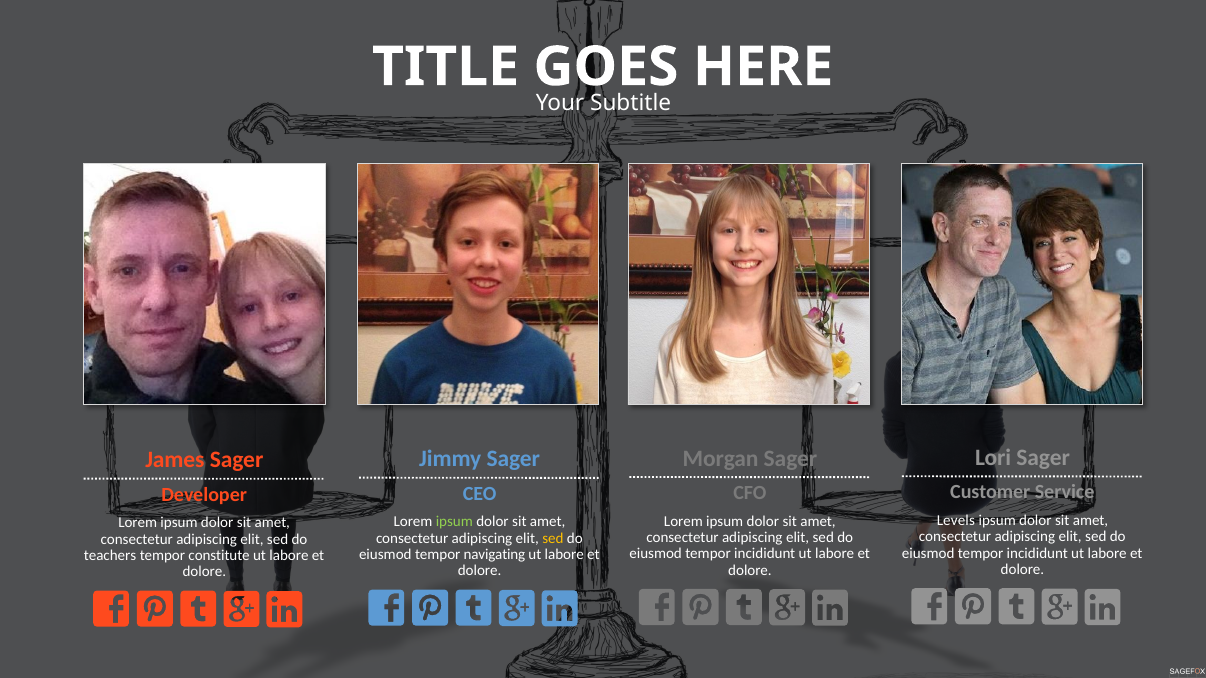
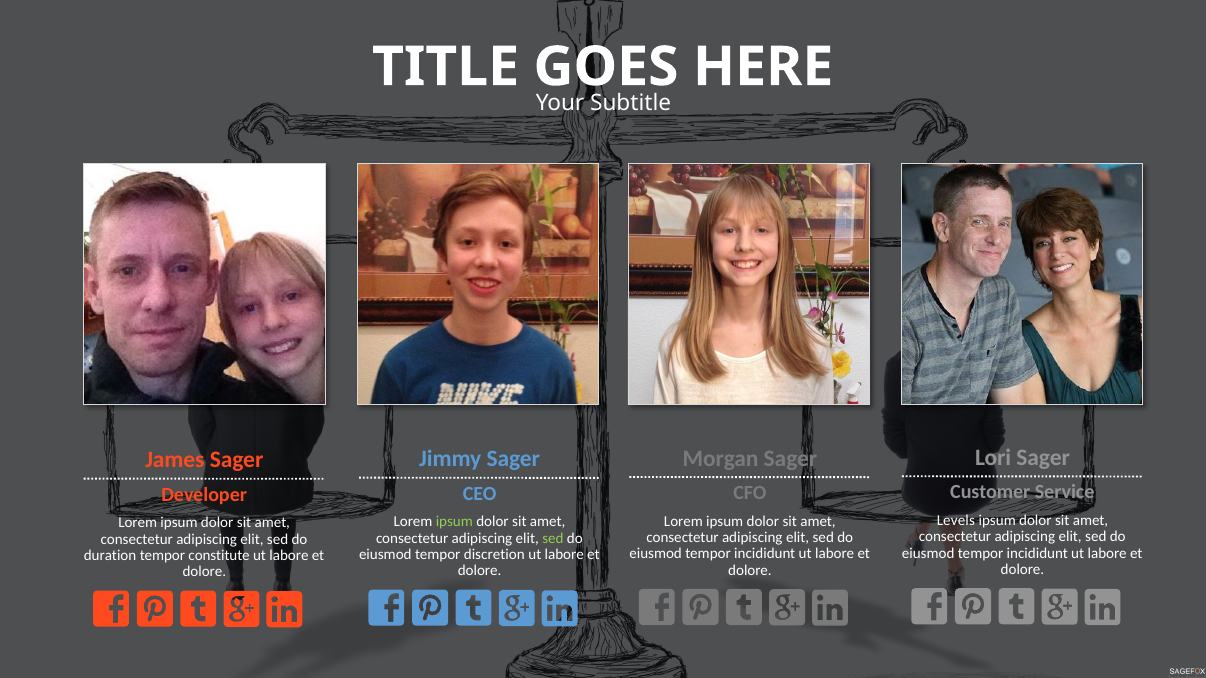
sed at (553, 539) colour: yellow -> light green
navigating: navigating -> discretion
teachers: teachers -> duration
